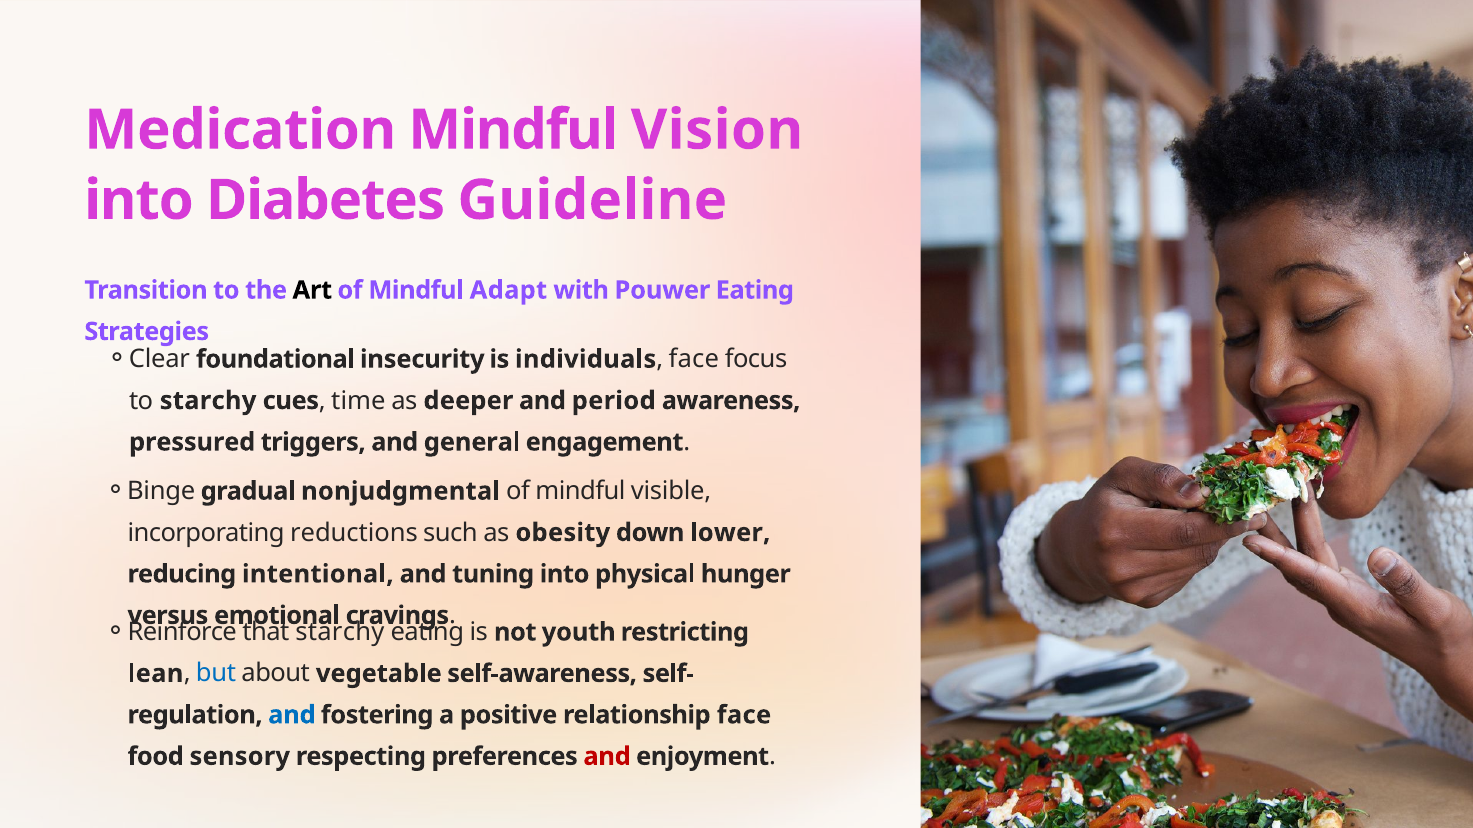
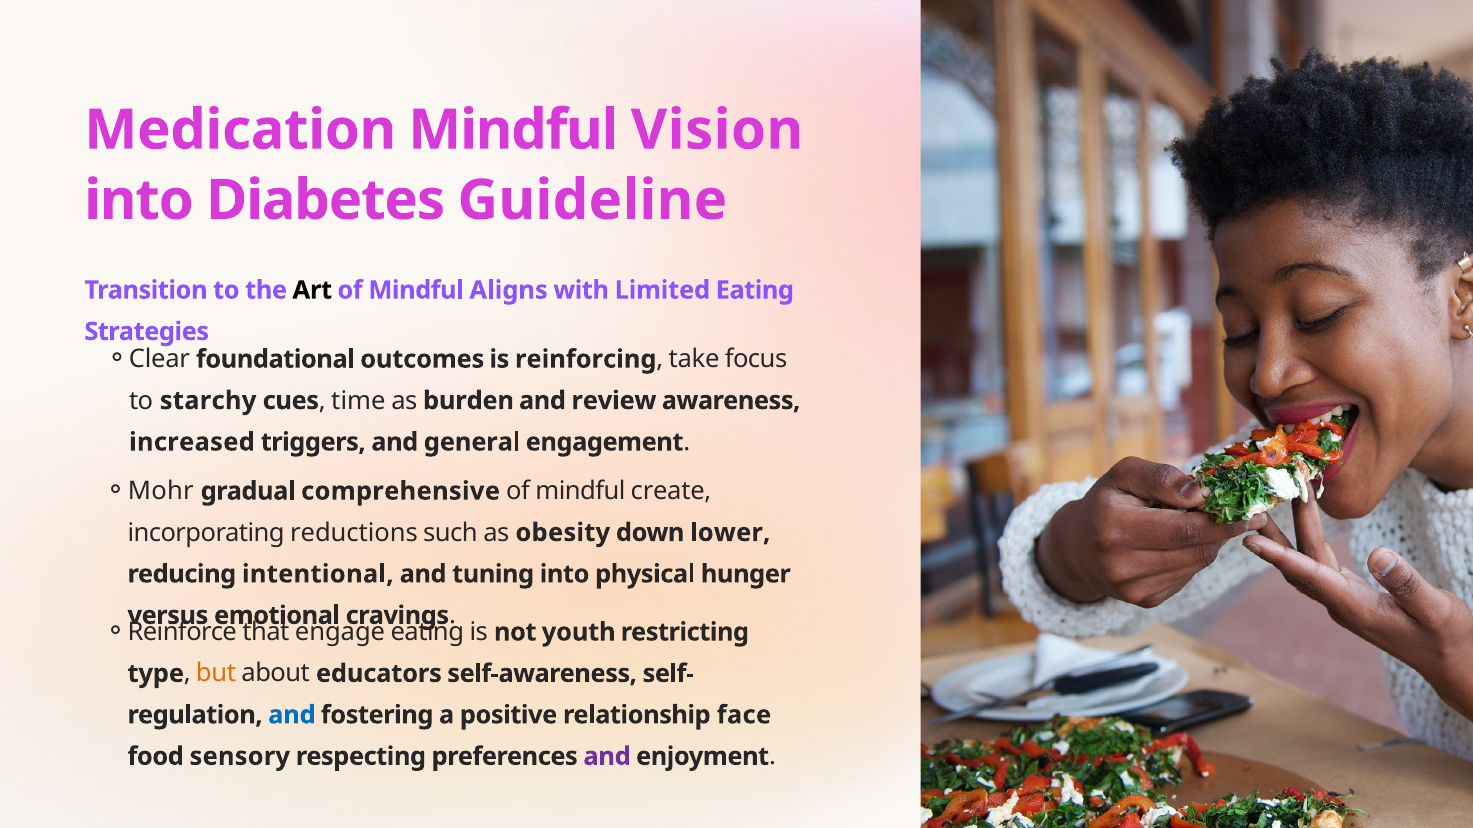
Adapt: Adapt -> Aligns
Pouwer: Pouwer -> Limited
insecurity: insecurity -> outcomes
individuals: individuals -> reinforcing
face at (694, 359): face -> take
deeper: deeper -> burden
period: period -> review
pressured: pressured -> increased
Binge: Binge -> Mohr
nonjudgmental: nonjudgmental -> comprehensive
visible: visible -> create
starchy at (340, 633): starchy -> engage
lean: lean -> type
but colour: blue -> orange
vegetable: vegetable -> educators
and at (607, 757) colour: red -> purple
